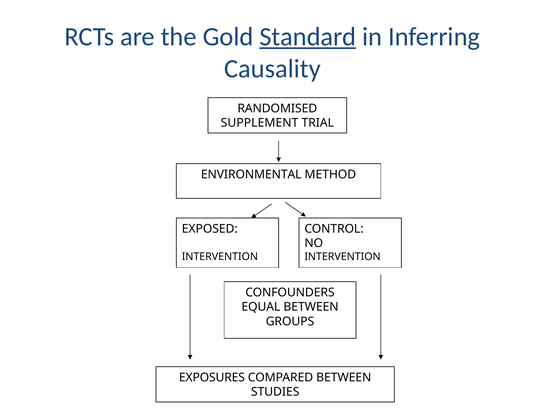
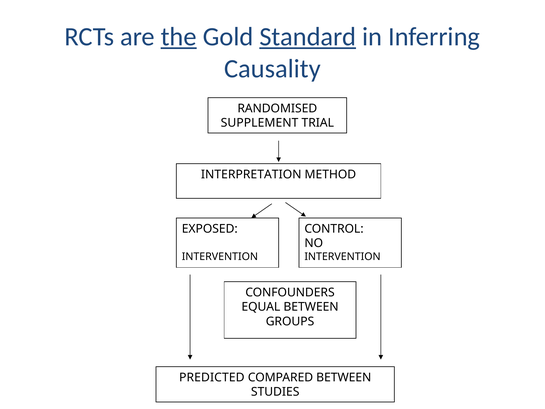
the underline: none -> present
ENVIRONMENTAL: ENVIRONMENTAL -> INTERPRETATION
EXPOSURES: EXPOSURES -> PREDICTED
